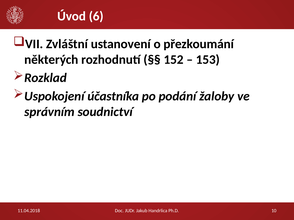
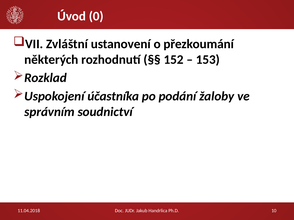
6: 6 -> 0
